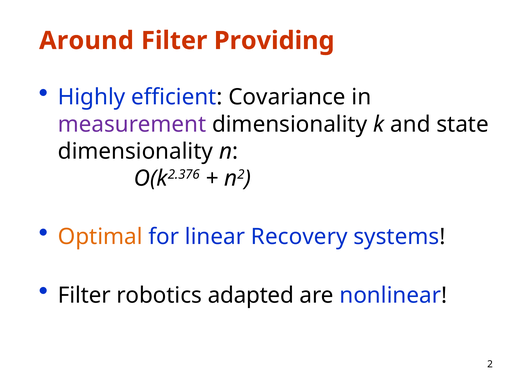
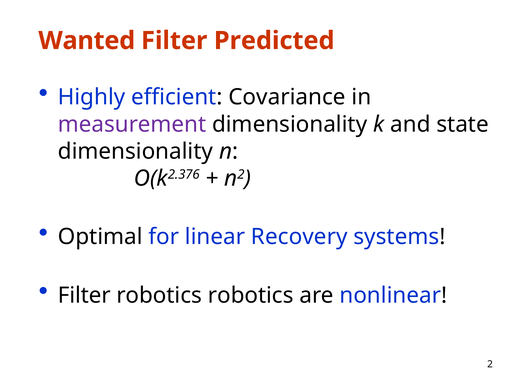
Around: Around -> Wanted
Providing: Providing -> Predicted
Optimal colour: orange -> black
robotics adapted: adapted -> robotics
